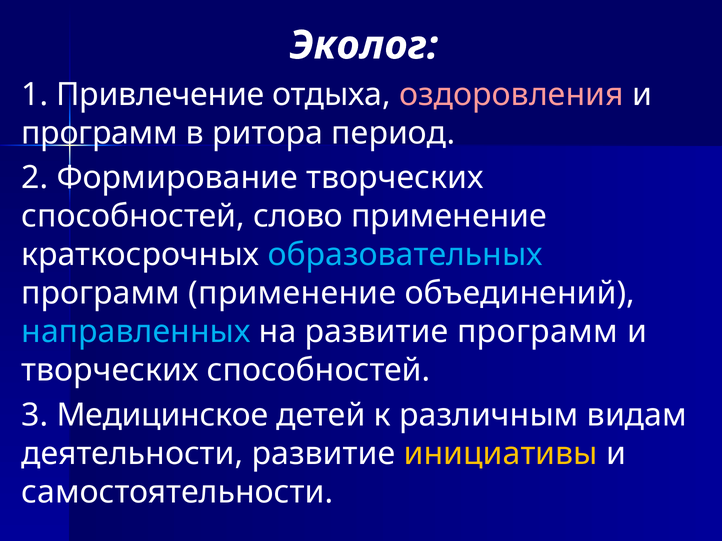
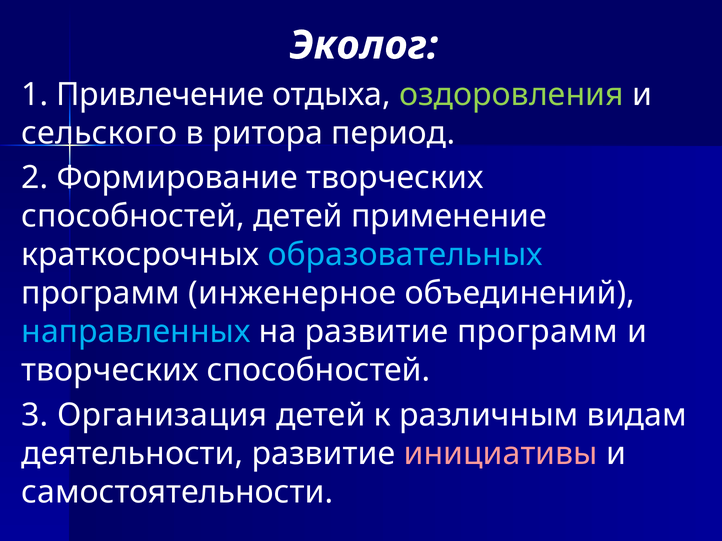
оздоровления colour: pink -> light green
программ at (100, 133): программ -> сельского
способностей слово: слово -> детей
программ применение: применение -> инженерное
Медицинское: Медицинское -> Организация
инициативы colour: yellow -> pink
